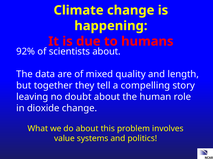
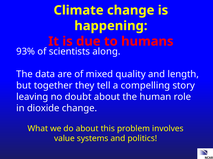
92%: 92% -> 93%
scientists about: about -> along
